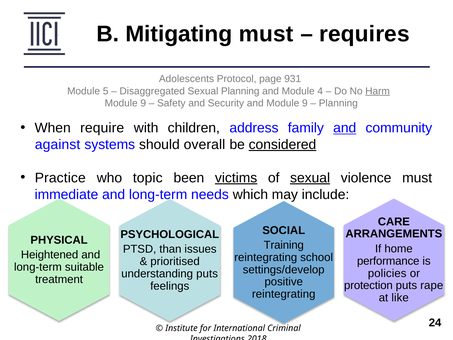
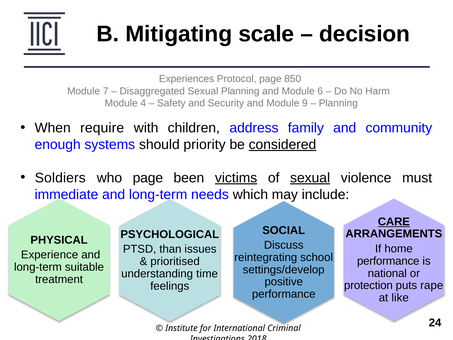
Mitigating must: must -> scale
requires: requires -> decision
Adolescents: Adolescents -> Experiences
931: 931 -> 850
5: 5 -> 7
4: 4 -> 6
Harm underline: present -> none
9 at (143, 103): 9 -> 4
and at (345, 128) underline: present -> none
against: against -> enough
overall: overall -> priority
Practice: Practice -> Soldiers
who topic: topic -> page
CARE underline: none -> present
Training: Training -> Discuss
Heightened: Heightened -> Experience
policies: policies -> national
understanding puts: puts -> time
reintegrating at (284, 294): reintegrating -> performance
